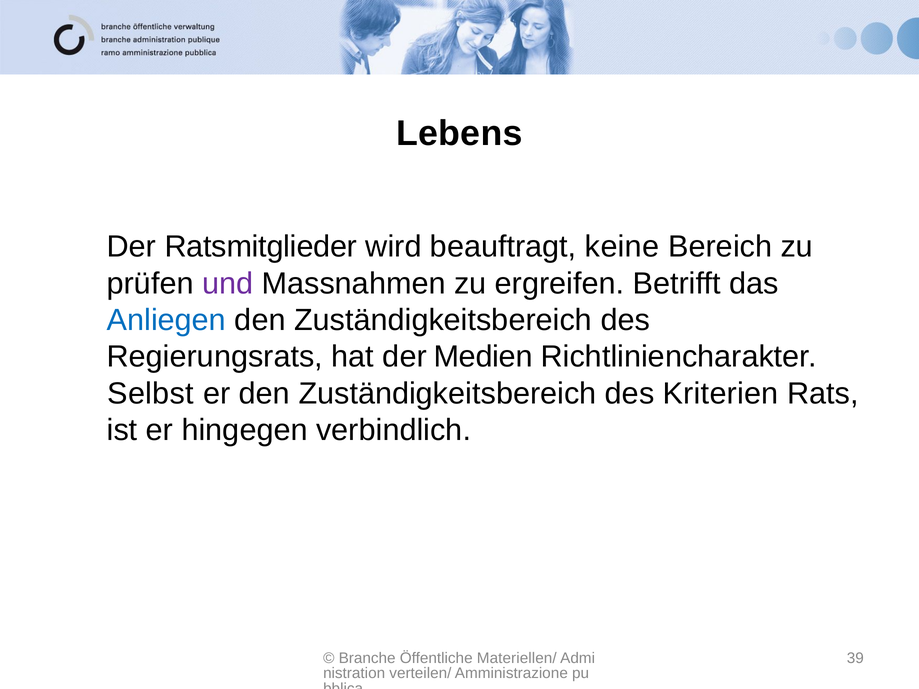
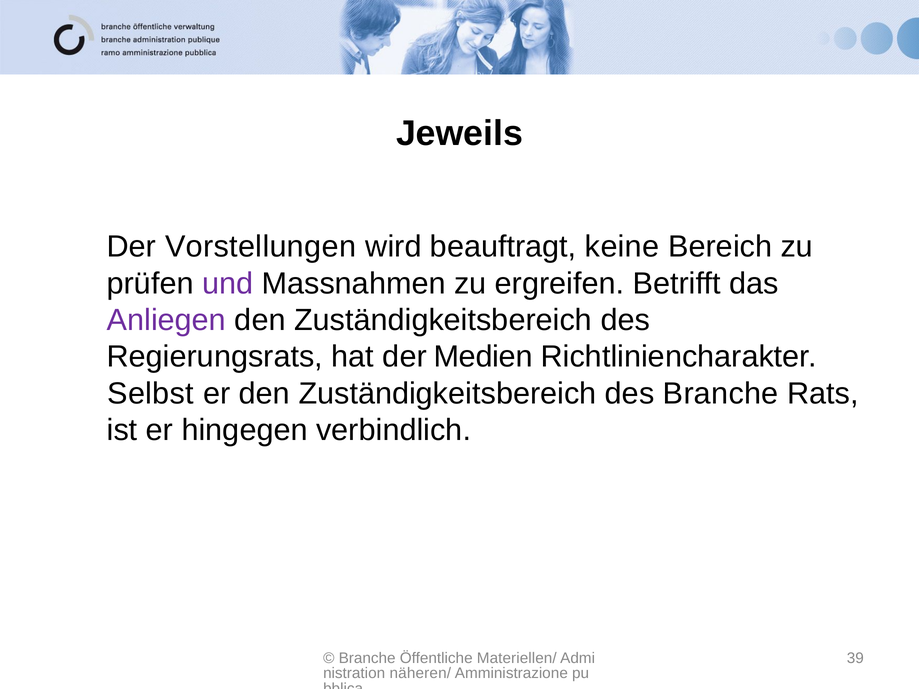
Lebens: Lebens -> Jeweils
Ratsmitglieder: Ratsmitglieder -> Vorstellungen
Anliegen colour: blue -> purple
des Kriterien: Kriterien -> Branche
verteilen/: verteilen/ -> näheren/
